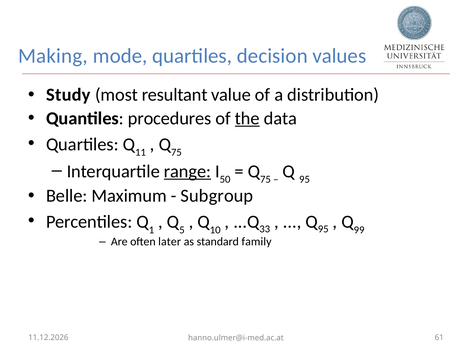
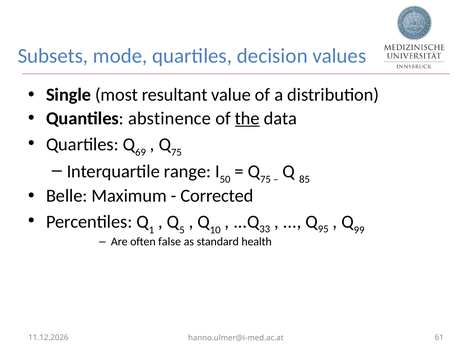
Making: Making -> Subsets
Study: Study -> Single
procedures: procedures -> abstinence
11: 11 -> 69
range underline: present -> none
95 at (305, 179): 95 -> 85
Subgroup: Subgroup -> Corrected
later: later -> false
family: family -> health
